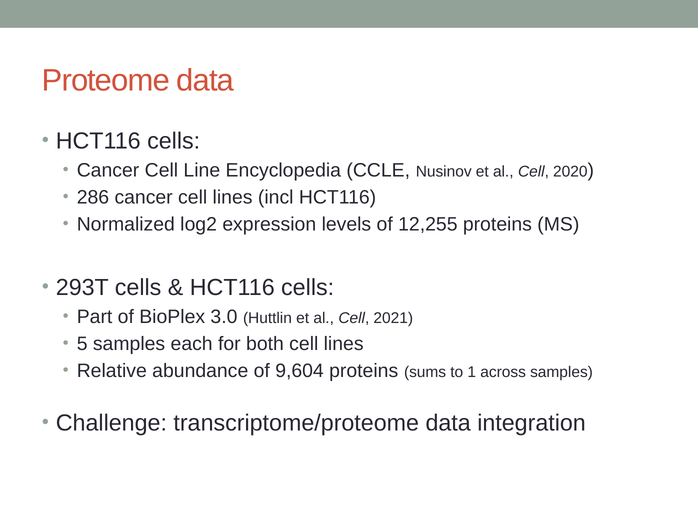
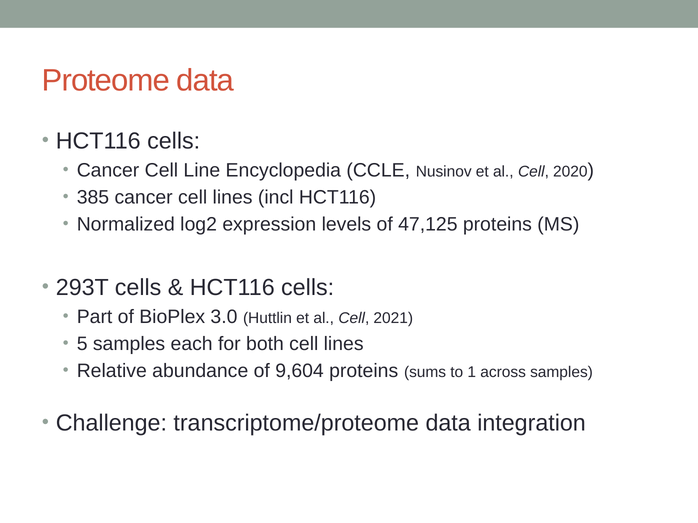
286: 286 -> 385
12,255: 12,255 -> 47,125
